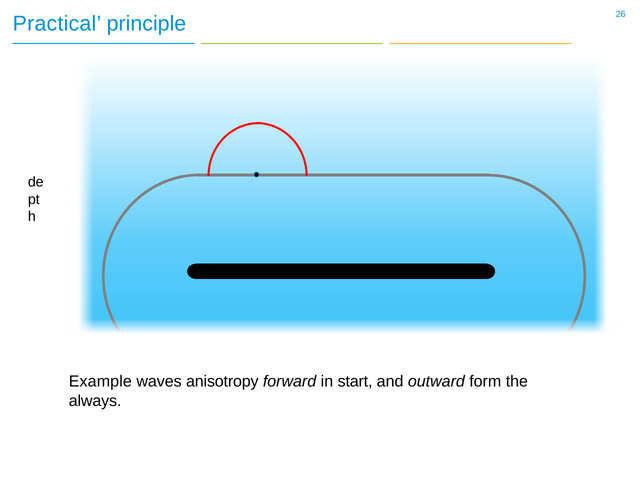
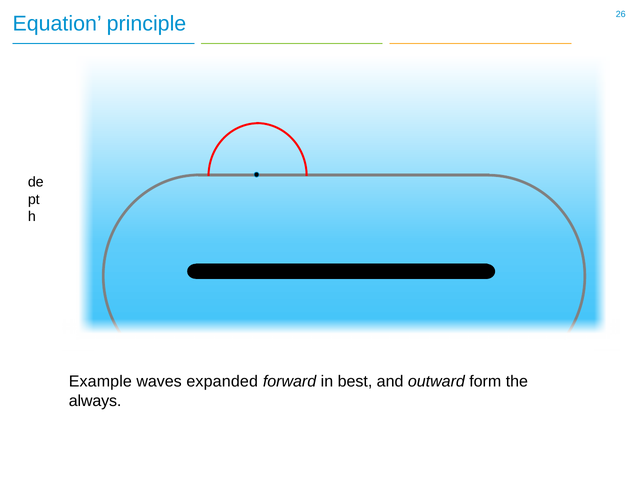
Practical: Practical -> Equation
anisotropy: anisotropy -> expanded
start: start -> best
